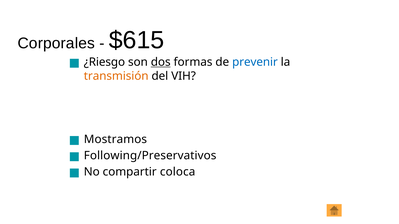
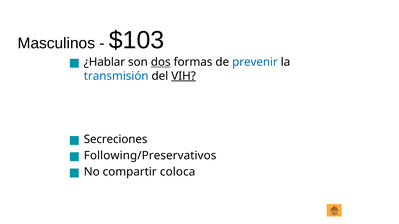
Corporales: Corporales -> Masculinos
$615: $615 -> $103
¿Riesgo: ¿Riesgo -> ¿Hablar
transmisión colour: orange -> blue
VIH underline: none -> present
Mostramos: Mostramos -> Secreciones
